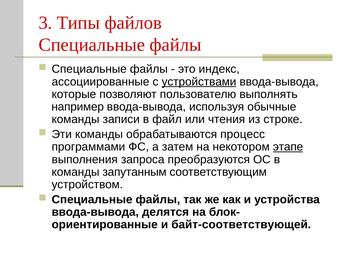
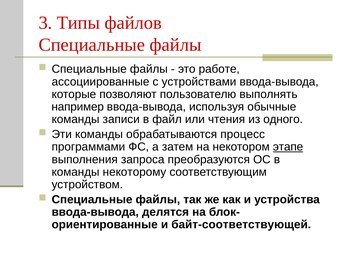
индекс: индекс -> работе
устройствами underline: present -> none
строке: строке -> одного
запутанным: запутанным -> некоторому
